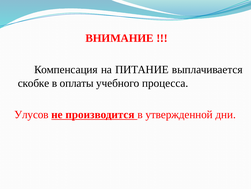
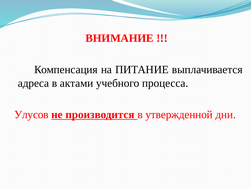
скобке: скобке -> адреса
оплаты: оплаты -> актами
